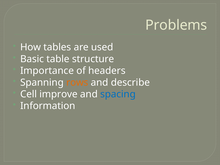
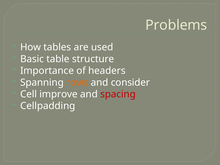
describe: describe -> consider
spacing colour: blue -> red
Information: Information -> Cellpadding
